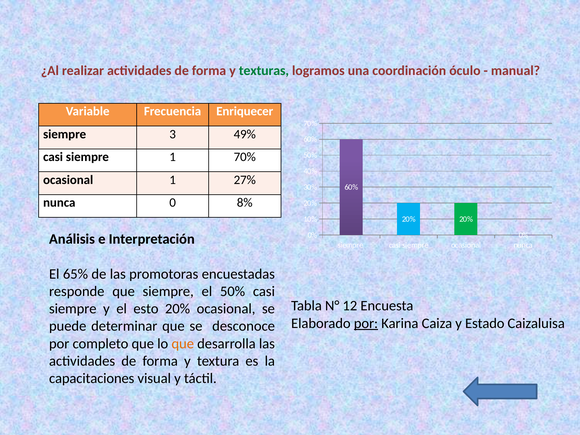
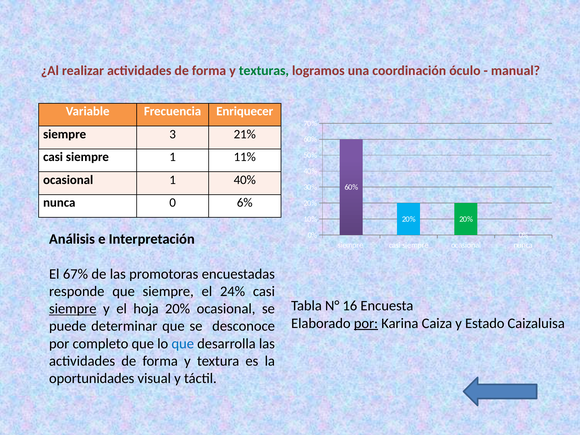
49%: 49% -> 21%
1 70%: 70% -> 11%
1 27%: 27% -> 40%
8%: 8% -> 6%
65%: 65% -> 67%
el 50%: 50% -> 24%
12: 12 -> 16
siempre at (73, 309) underline: none -> present
esto: esto -> hoja
que at (183, 344) colour: orange -> blue
capacitaciones: capacitaciones -> oportunidades
